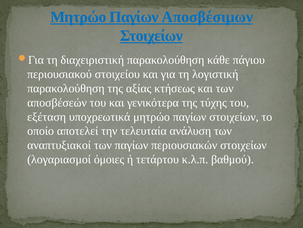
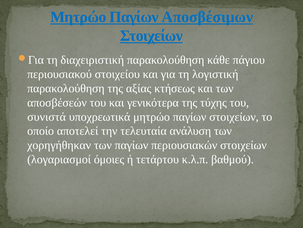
εξέταση: εξέταση -> συνιστά
αναπτυξιακοί: αναπτυξιακοί -> χορηγήθηκαν
